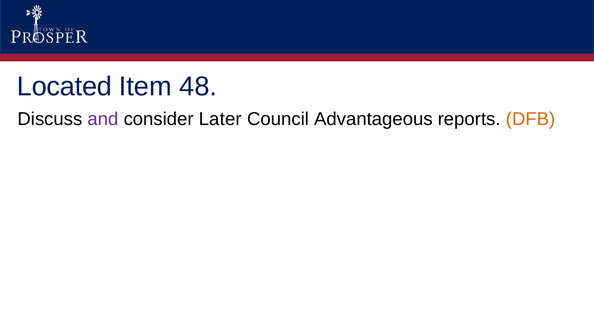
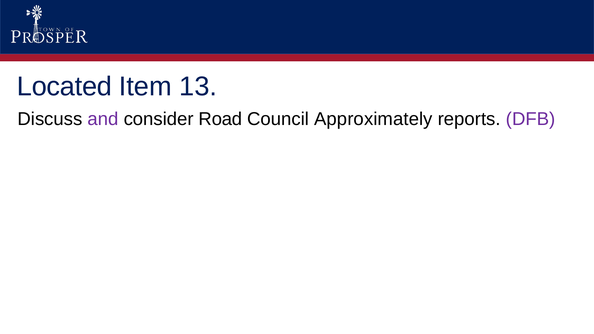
48: 48 -> 13
Later: Later -> Road
Advantageous: Advantageous -> Approximately
DFB colour: orange -> purple
